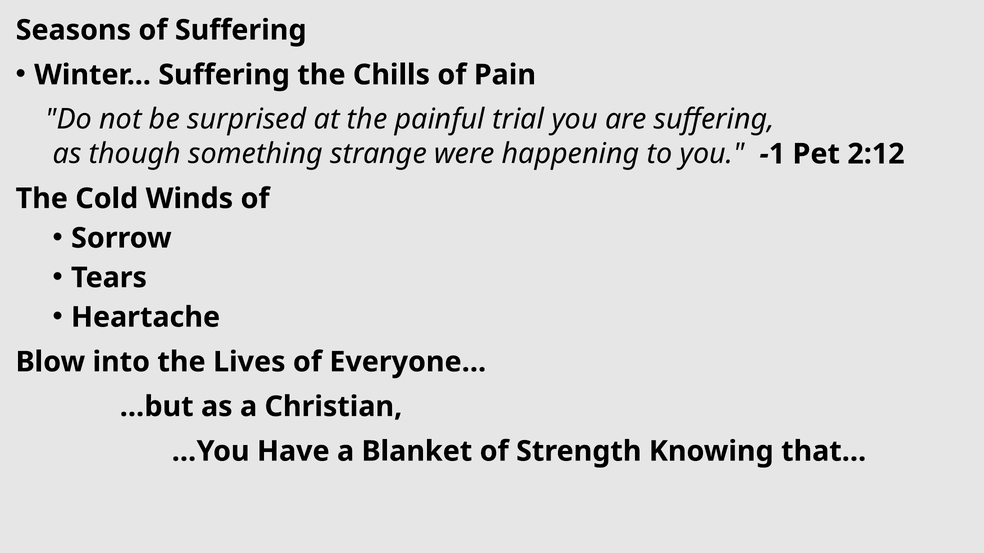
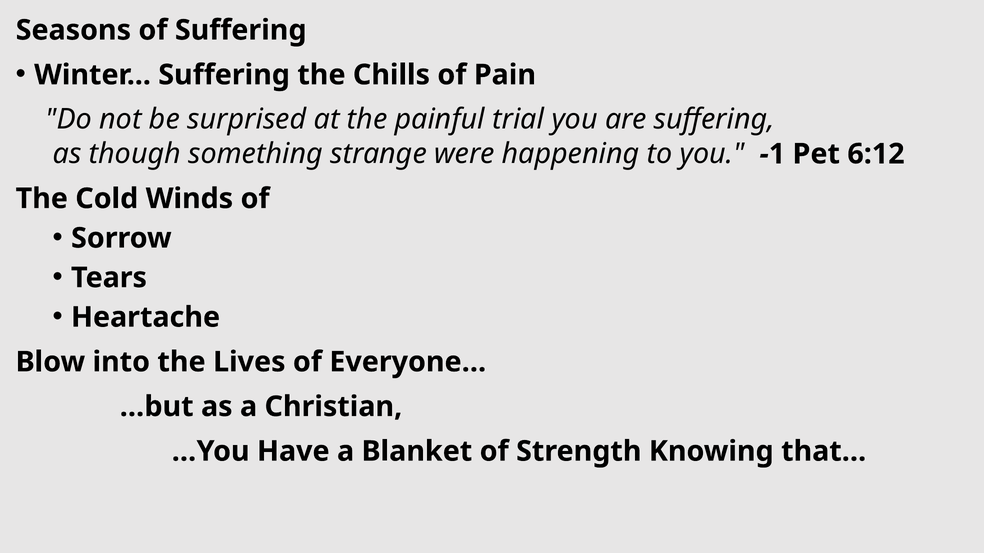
2:12: 2:12 -> 6:12
